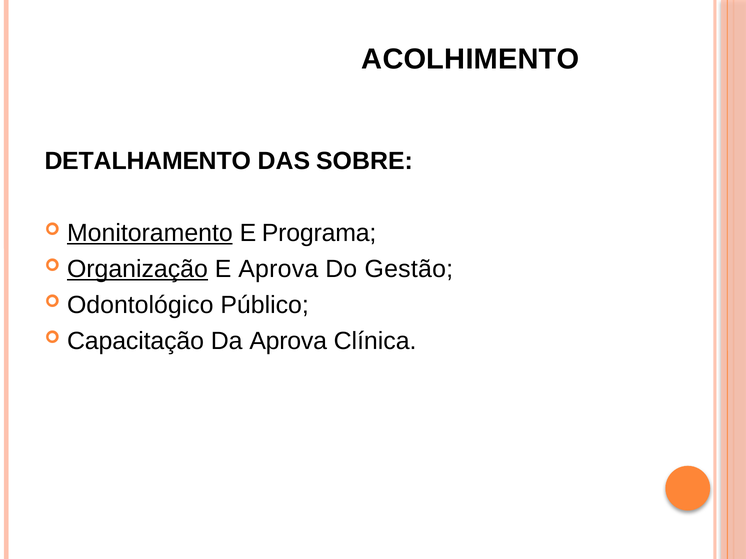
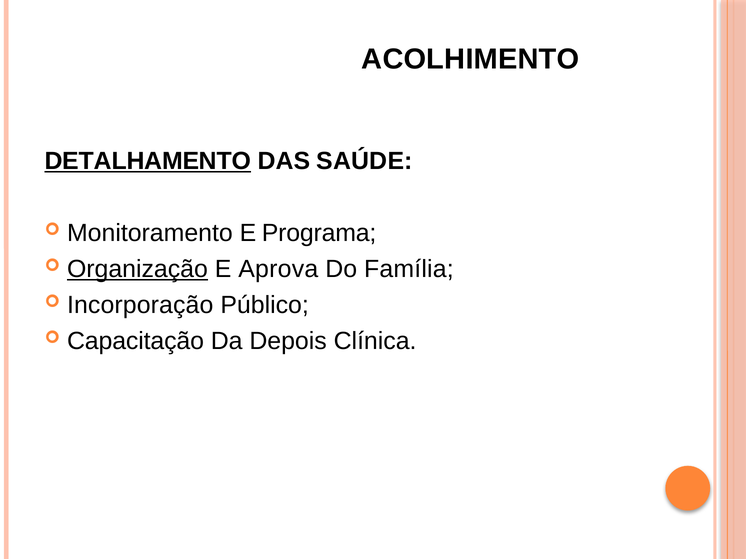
DETALHAMENTO underline: none -> present
SOBRE: SOBRE -> SAÚDE
Monitoramento underline: present -> none
Gestão: Gestão -> Família
Odontológico: Odontológico -> Incorporação
Da Aprova: Aprova -> Depois
